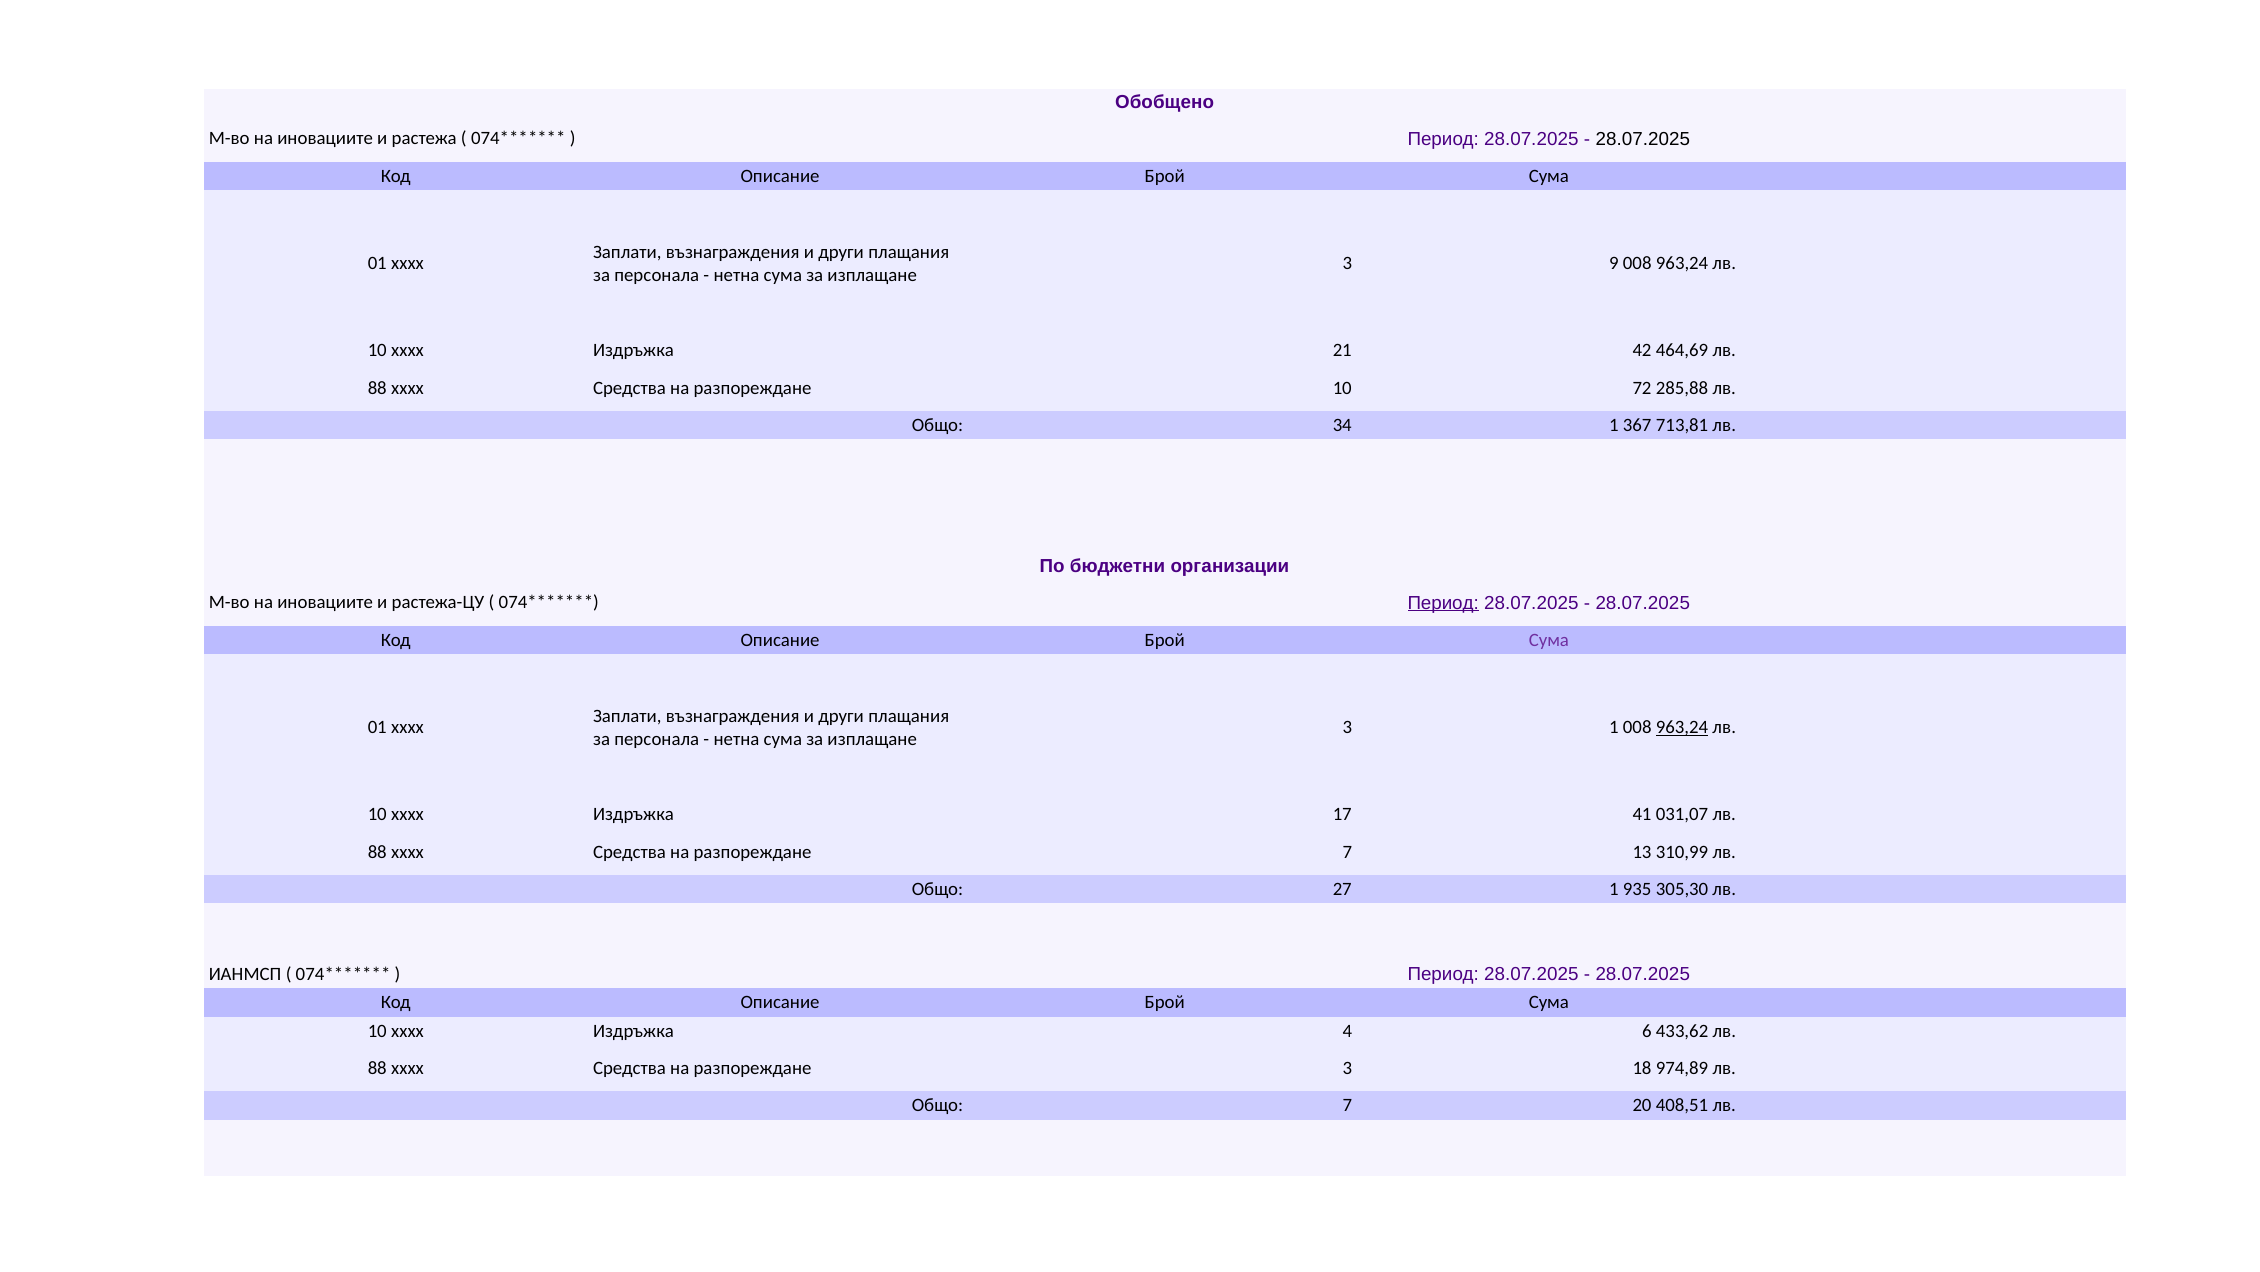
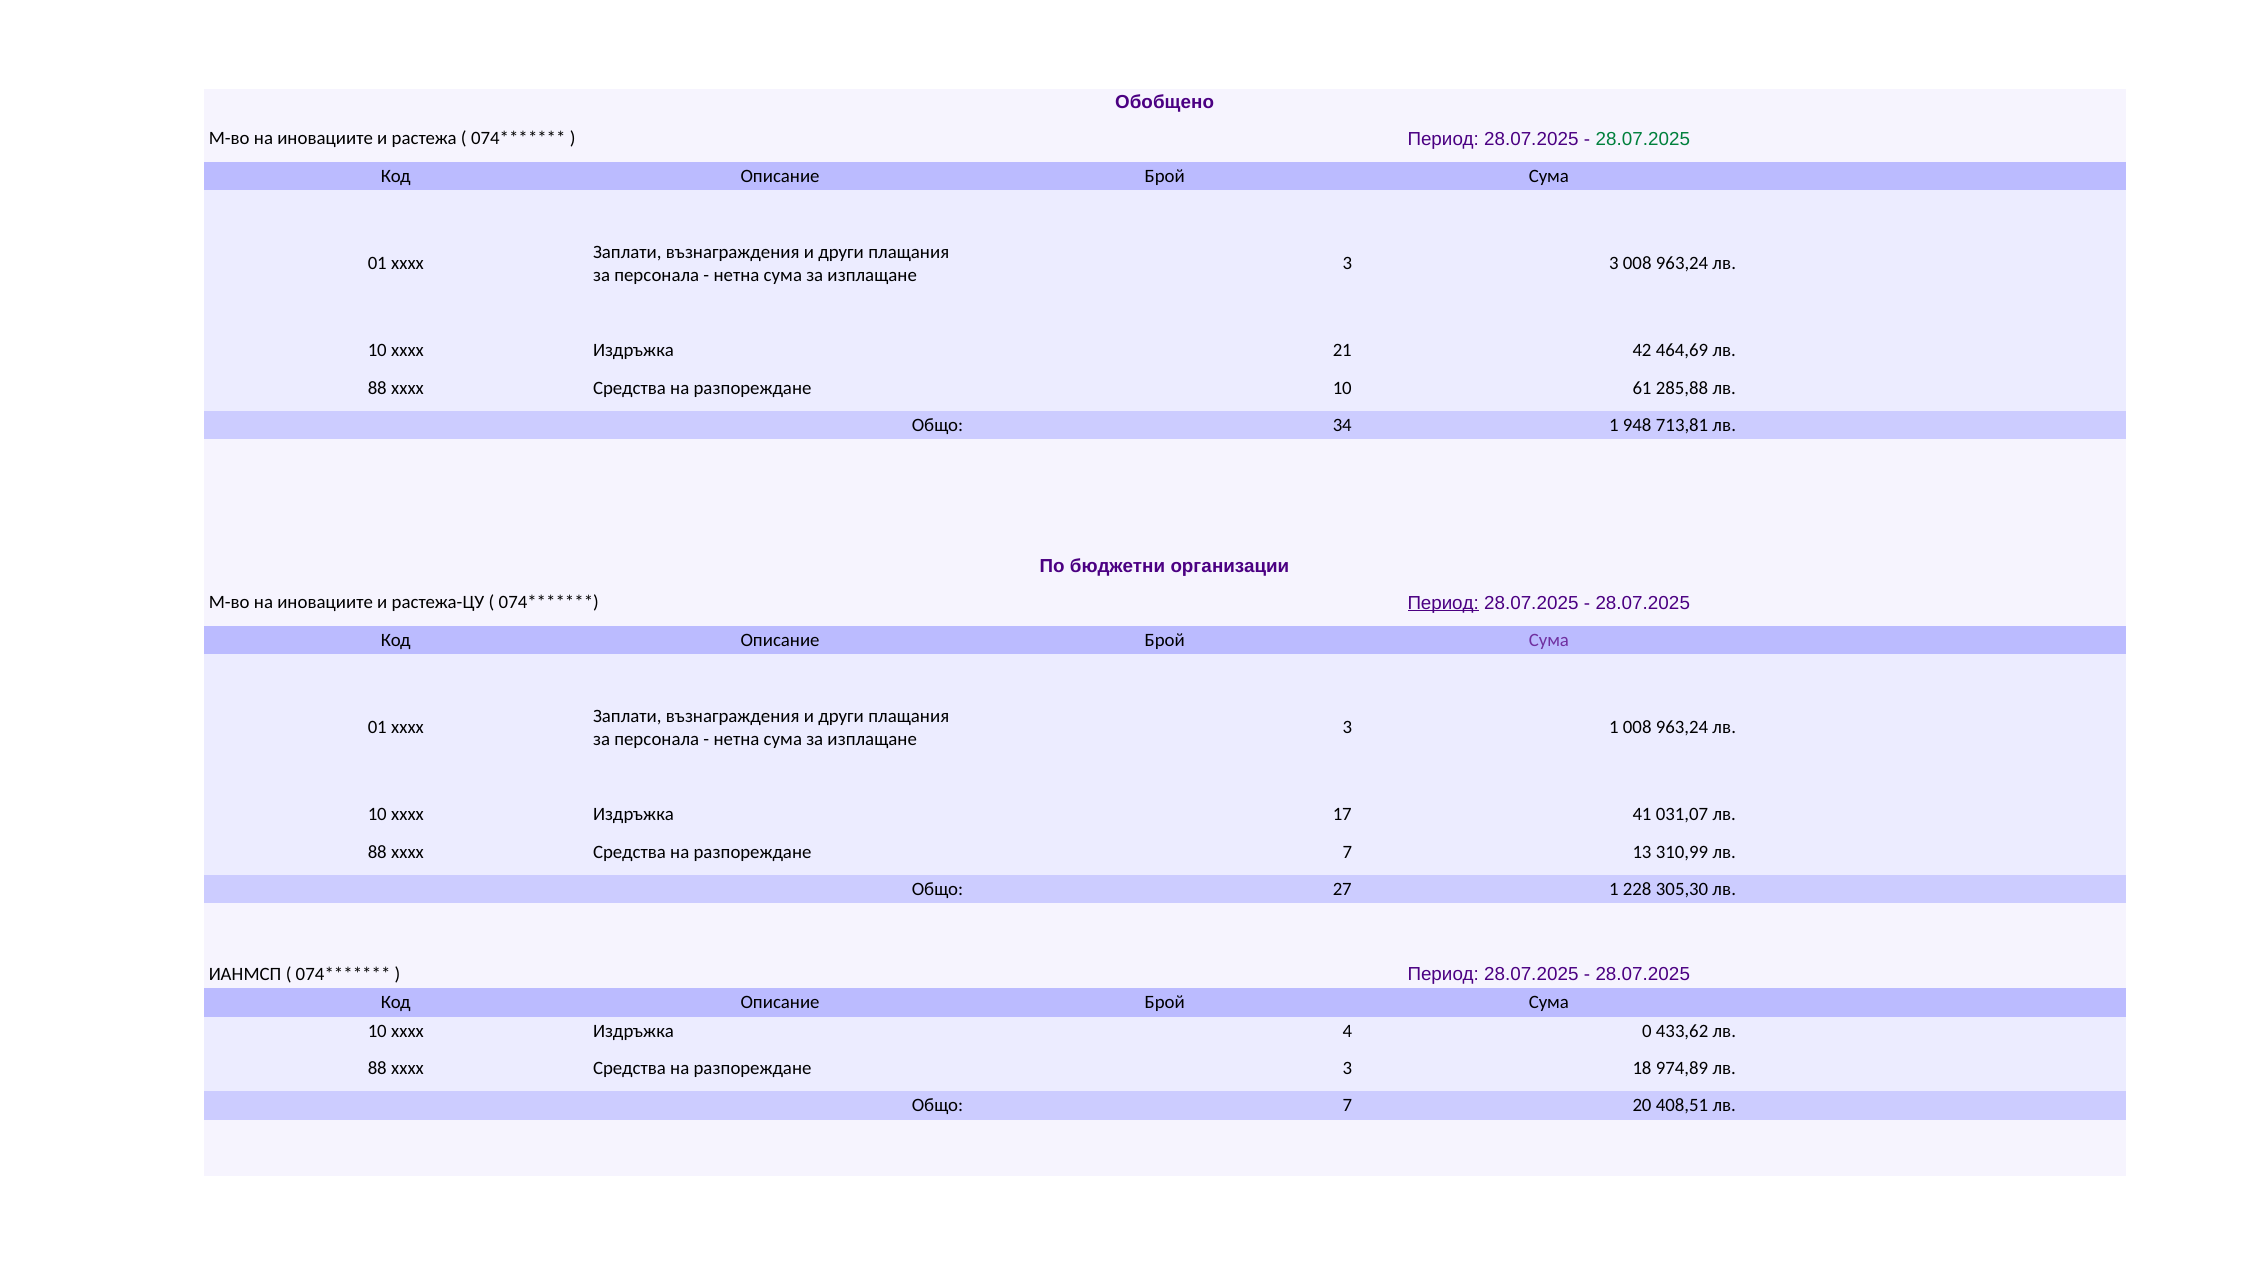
28.07.2025 at (1643, 139) colour: black -> green
3 9: 9 -> 3
72: 72 -> 61
367: 367 -> 948
963,24 at (1682, 727) underline: present -> none
935: 935 -> 228
6: 6 -> 0
